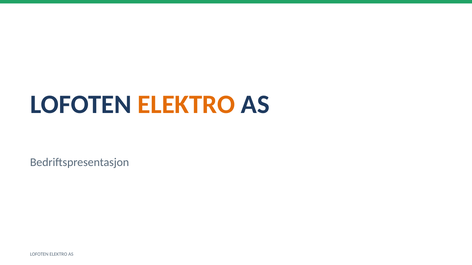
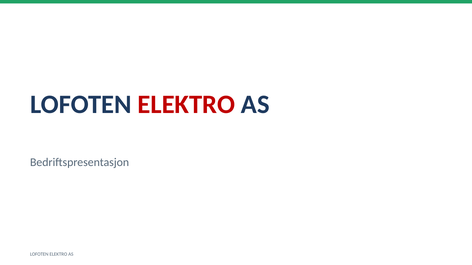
ELEKTRO at (186, 105) colour: orange -> red
